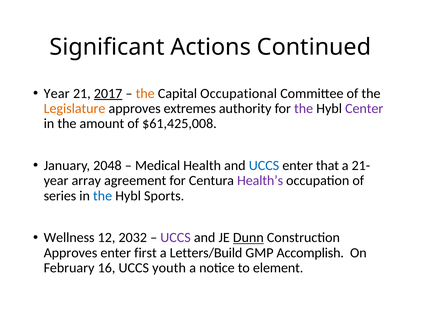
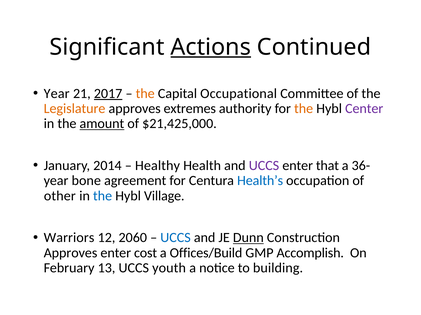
Actions underline: none -> present
the at (304, 109) colour: purple -> orange
amount underline: none -> present
$61,425,008: $61,425,008 -> $21,425,000
2048: 2048 -> 2014
Medical: Medical -> Healthy
UCCS at (264, 166) colour: blue -> purple
21-: 21- -> 36-
array: array -> bone
Health’s colour: purple -> blue
series: series -> other
Sports: Sports -> Village
Wellness: Wellness -> Warriors
2032: 2032 -> 2060
UCCS at (175, 238) colour: purple -> blue
first: first -> cost
Letters/Build: Letters/Build -> Offices/Build
16: 16 -> 13
element: element -> building
